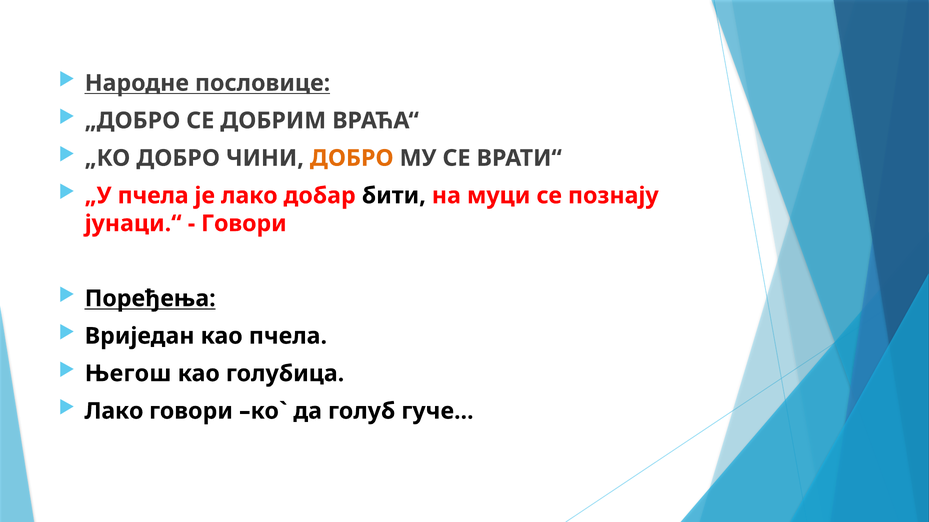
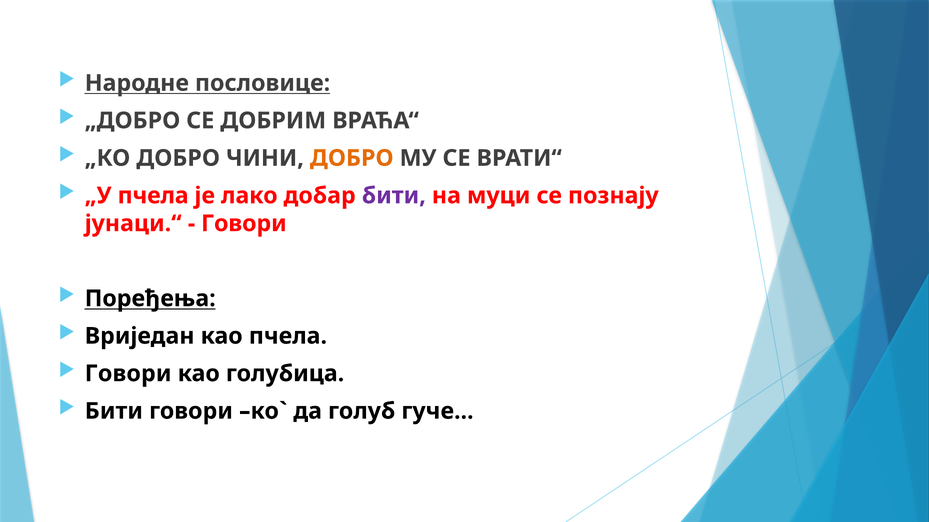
бити at (394, 196) colour: black -> purple
Његош at (128, 374): Његош -> Говори
Лако at (114, 411): Лако -> Бити
